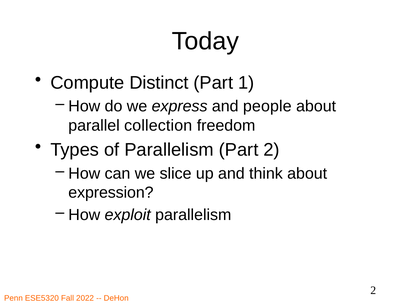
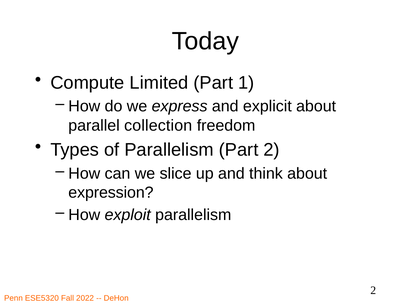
Distinct: Distinct -> Limited
people: people -> explicit
